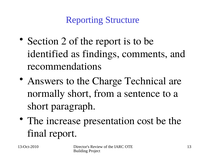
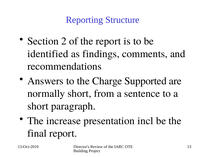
Technical: Technical -> Supported
cost: cost -> incl
